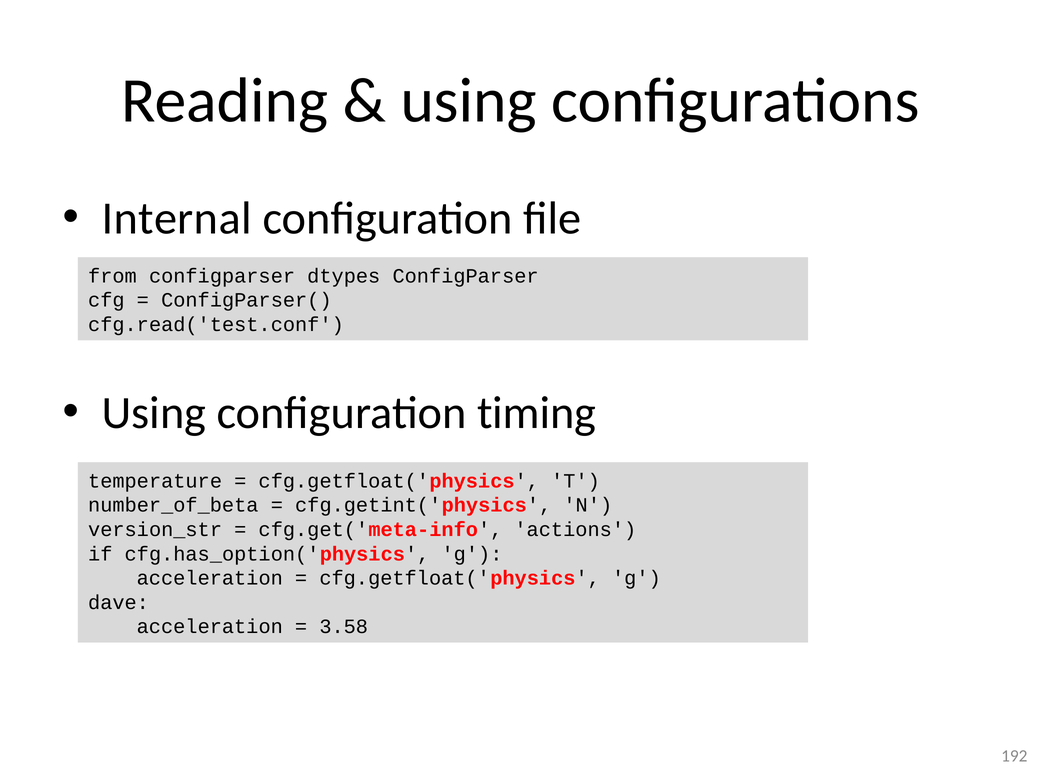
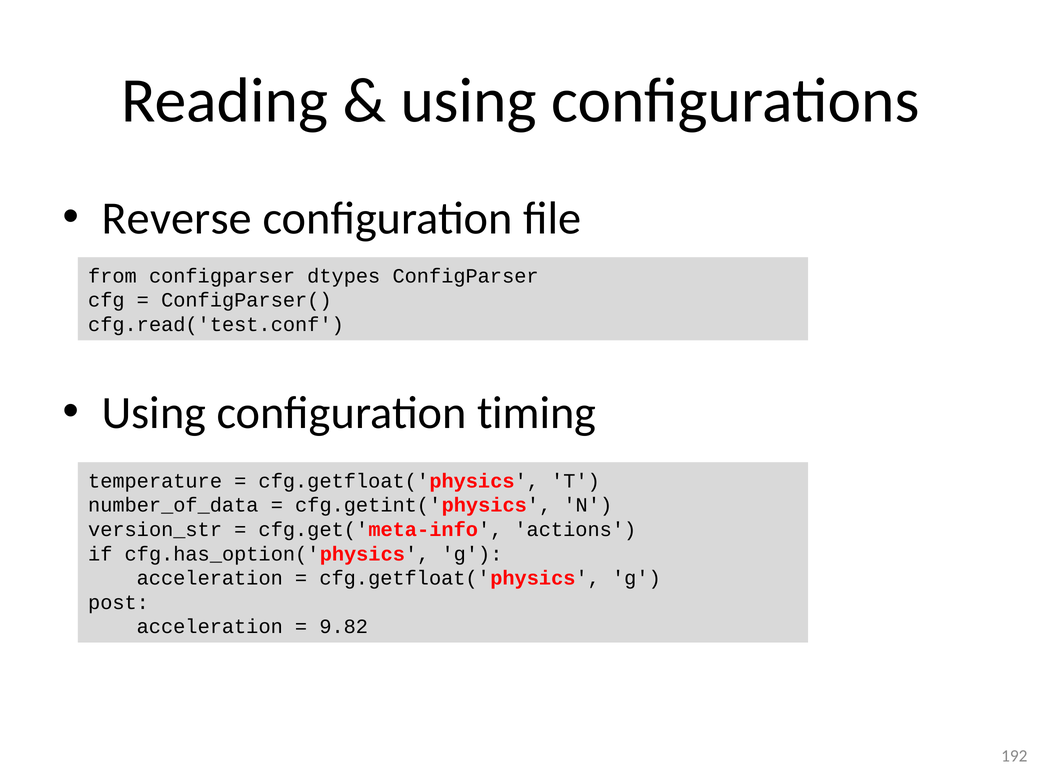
Internal: Internal -> Reverse
number_of_beta: number_of_beta -> number_of_data
dave: dave -> post
3.58: 3.58 -> 9.82
